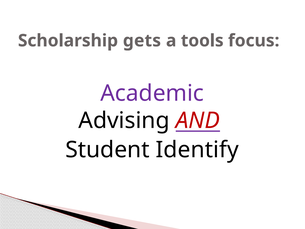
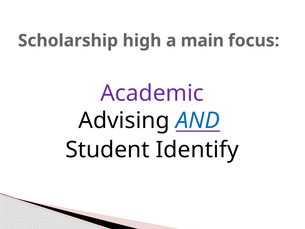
gets: gets -> high
tools: tools -> main
AND colour: red -> blue
